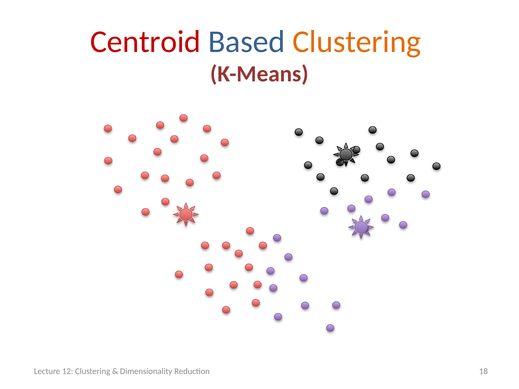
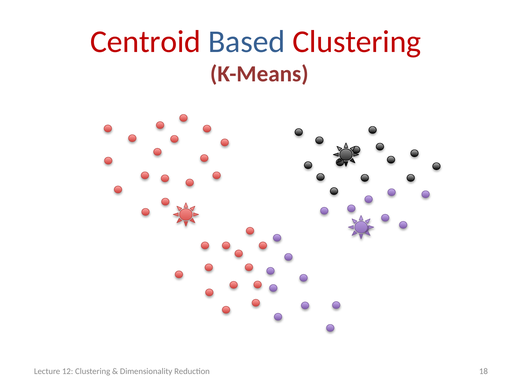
Clustering at (357, 42) colour: orange -> red
